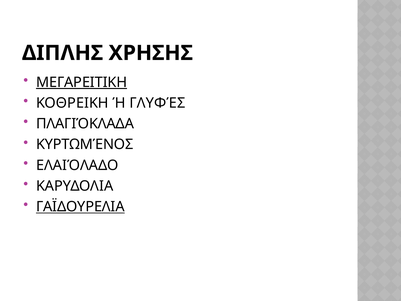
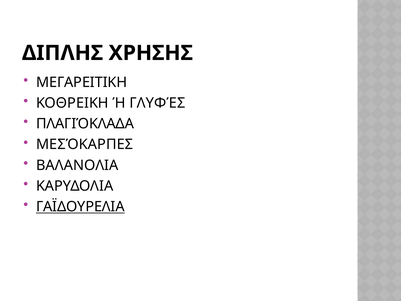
ΜΕΓΑΡΕΙΤΙΚΗ underline: present -> none
ΚΥΡΤΩΜΈΝΟΣ: ΚΥΡΤΩΜΈΝΟΣ -> ΜΕΣΌΚΑΡΠΕΣ
ΕΛΑΙΌΛΑΔΟ: ΕΛΑΙΌΛΑΔΟ -> ΒΑΛΑΝΟΛΙΑ
